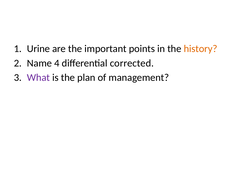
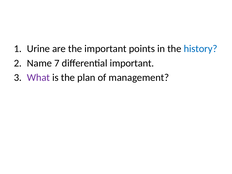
history colour: orange -> blue
4: 4 -> 7
differential corrected: corrected -> important
